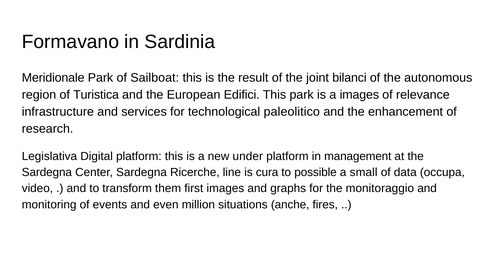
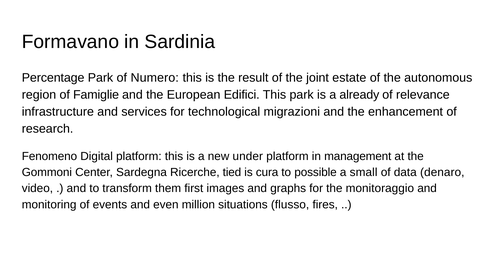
Meridionale: Meridionale -> Percentage
Sailboat: Sailboat -> Numero
bilanci: bilanci -> estate
Turistica: Turistica -> Famiglie
a images: images -> already
paleolitico: paleolitico -> migrazioni
Legislativa: Legislativa -> Fenomeno
Sardegna at (47, 173): Sardegna -> Gommoni
line: line -> tied
occupa: occupa -> denaro
anche: anche -> flusso
